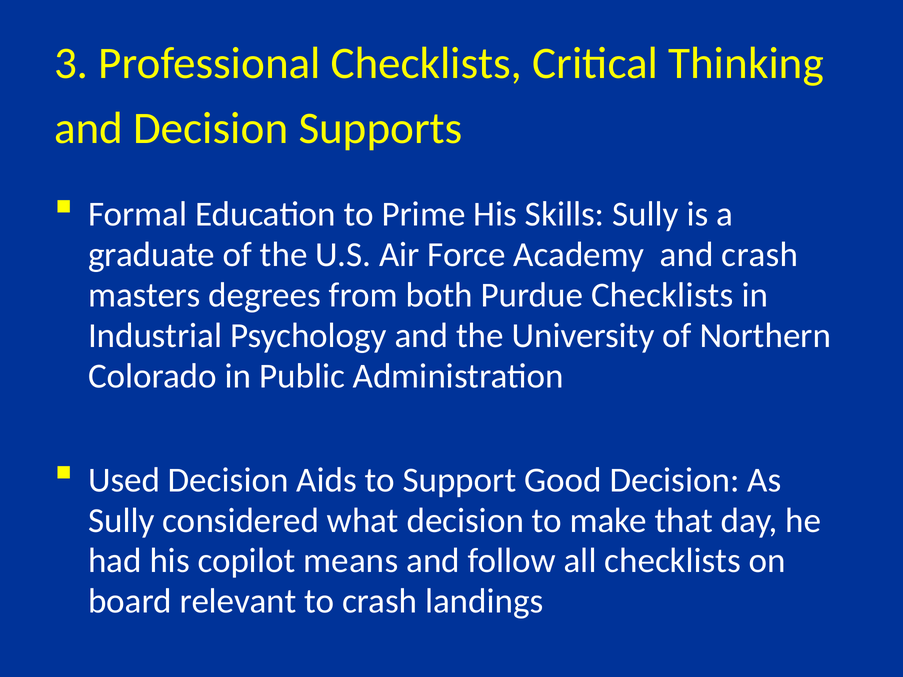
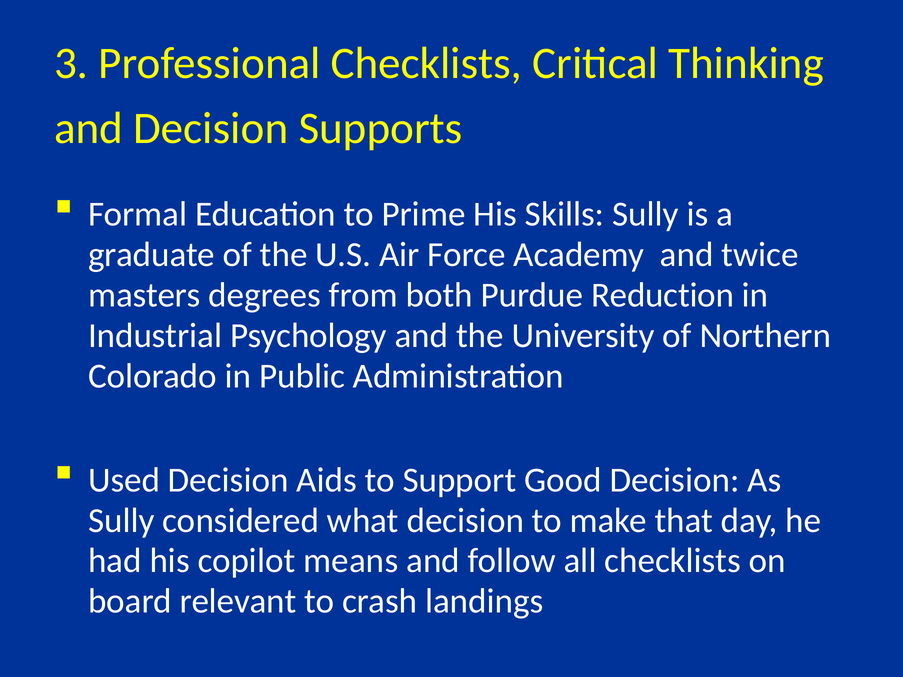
and crash: crash -> twice
Purdue Checklists: Checklists -> Reduction
